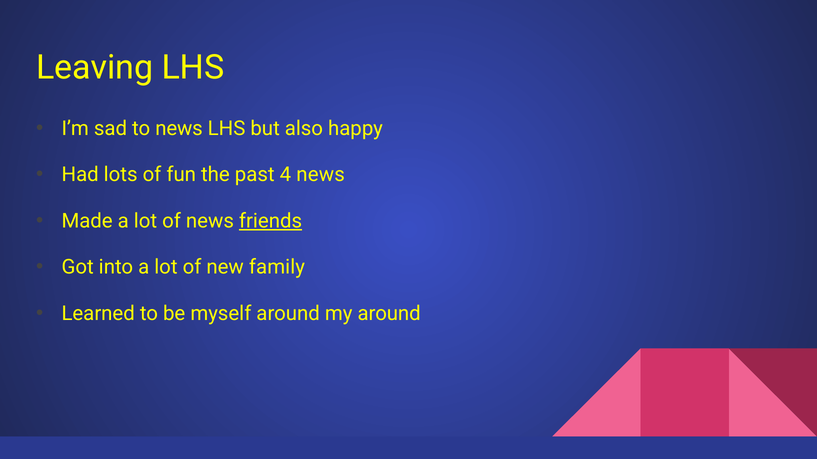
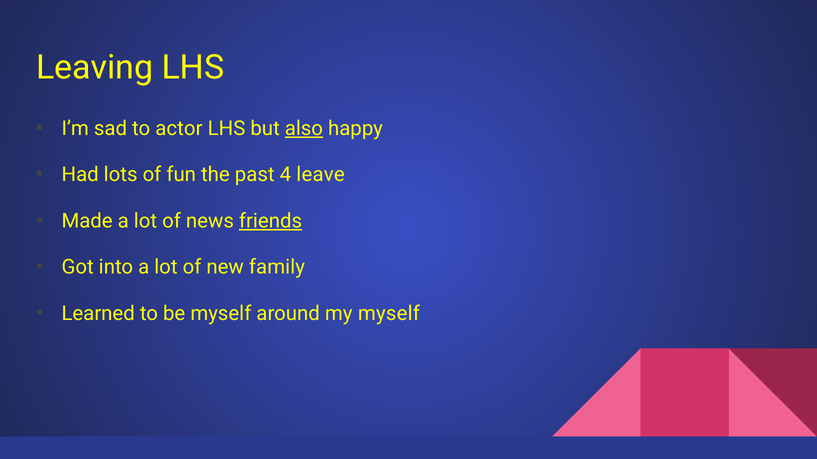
to news: news -> actor
also underline: none -> present
4 news: news -> leave
my around: around -> myself
